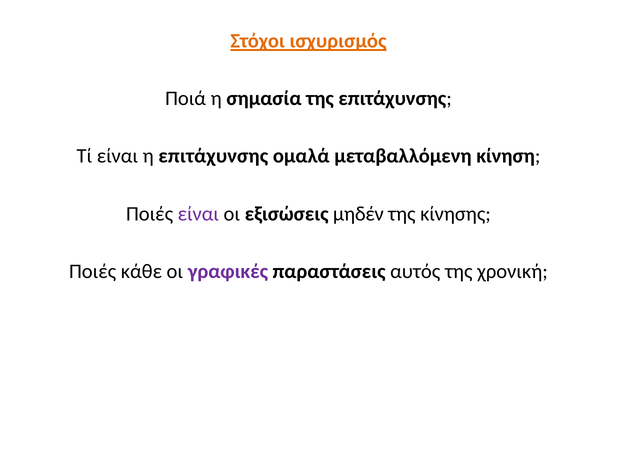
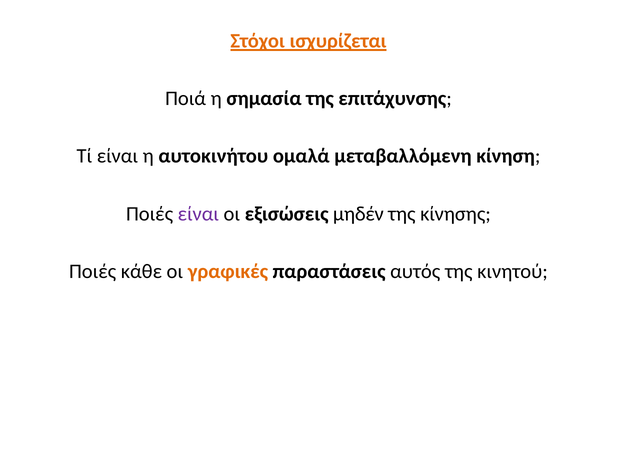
ισχυρισμός: ισχυρισμός -> ισχυρίζεται
η επιτάχυνσης: επιτάχυνσης -> αυτοκινήτου
γραφικές colour: purple -> orange
χρονική: χρονική -> κινητού
